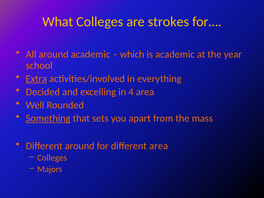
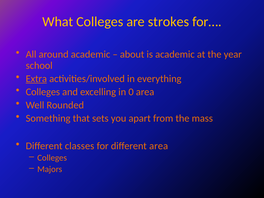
which: which -> about
Decided at (43, 92): Decided -> Colleges
4: 4 -> 0
Something underline: present -> none
Different around: around -> classes
